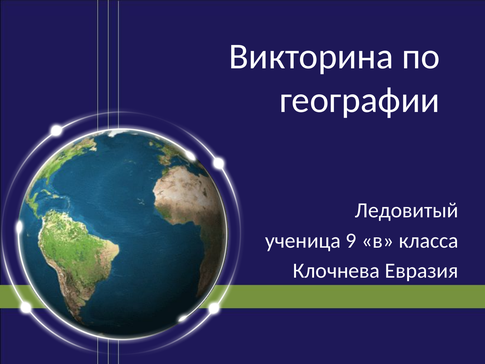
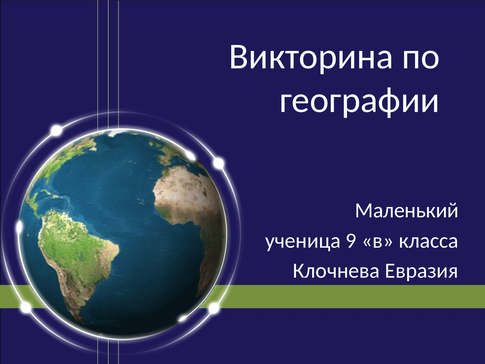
Ледовитый: Ледовитый -> Маленький
